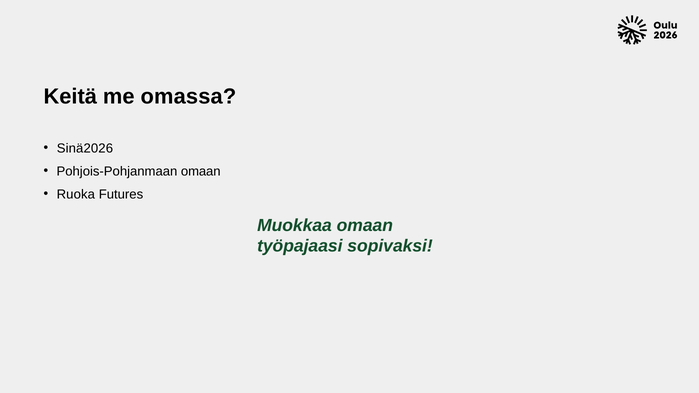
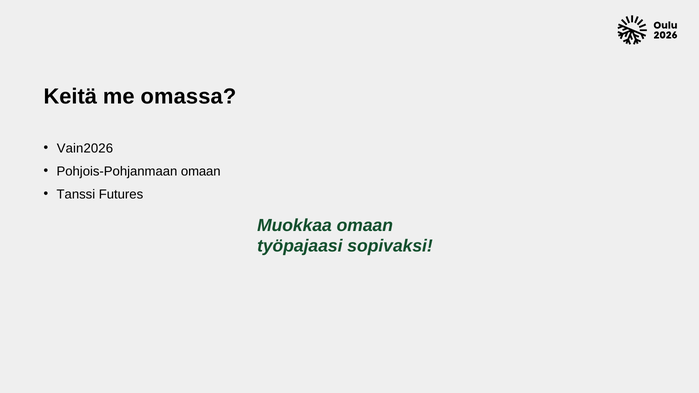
Sinä2026: Sinä2026 -> Vain2026
Ruoka: Ruoka -> Tanssi
